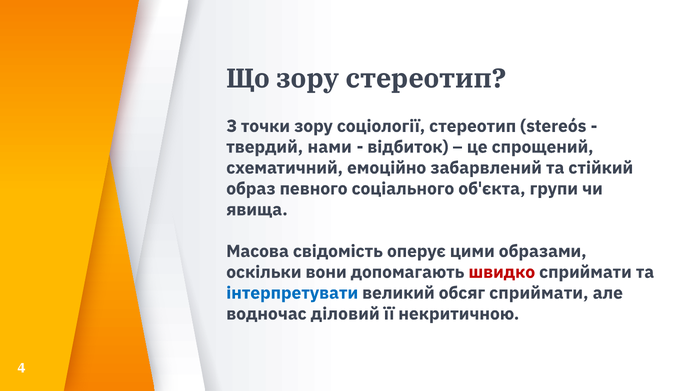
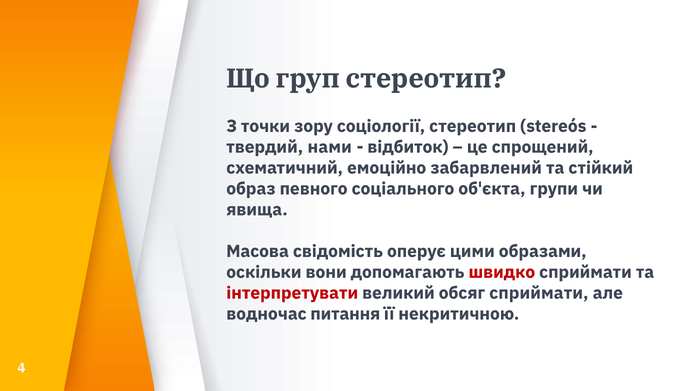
Що зору: зору -> груп
інтерпретувати colour: blue -> red
діловий: діловий -> питання
